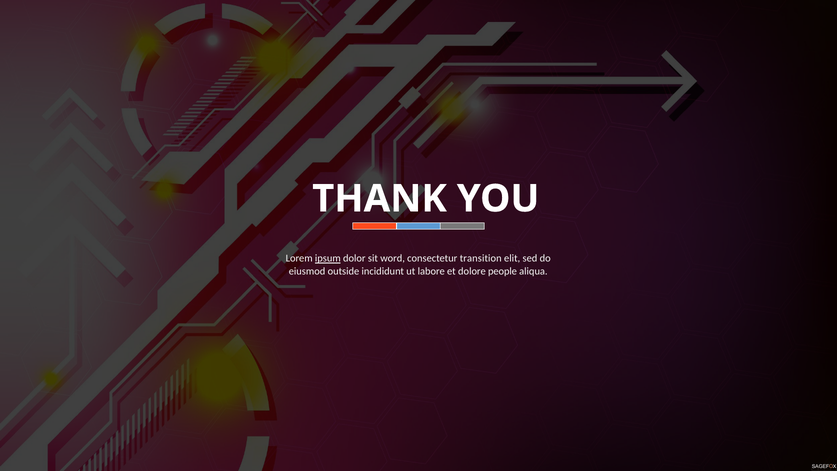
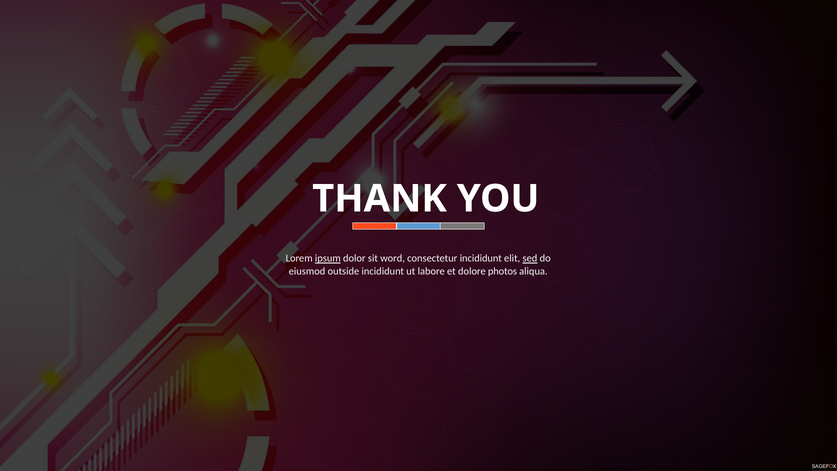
consectetur transition: transition -> incididunt
sed underline: none -> present
people: people -> photos
